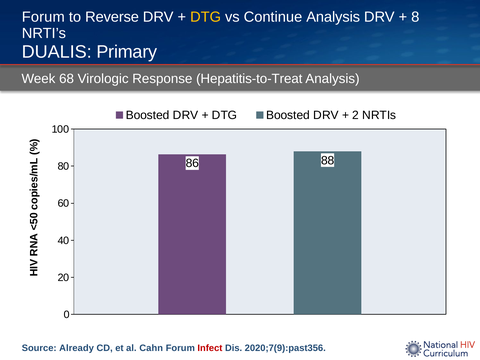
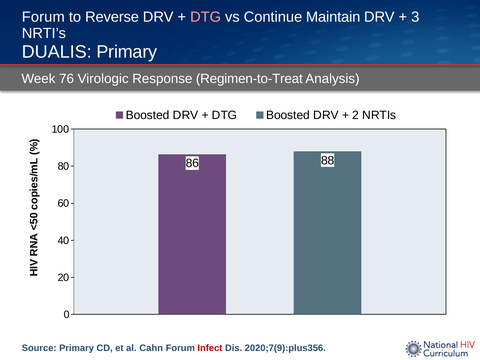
DTG at (206, 17) colour: yellow -> pink
Continue Analysis: Analysis -> Maintain
8: 8 -> 3
68: 68 -> 76
Hepatitis-to-Treat: Hepatitis-to-Treat -> Regimen-to-Treat
Source Already: Already -> Primary
2020;7(9):past356: 2020;7(9):past356 -> 2020;7(9):plus356
